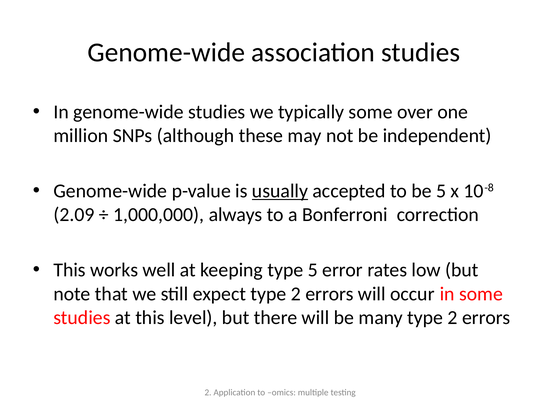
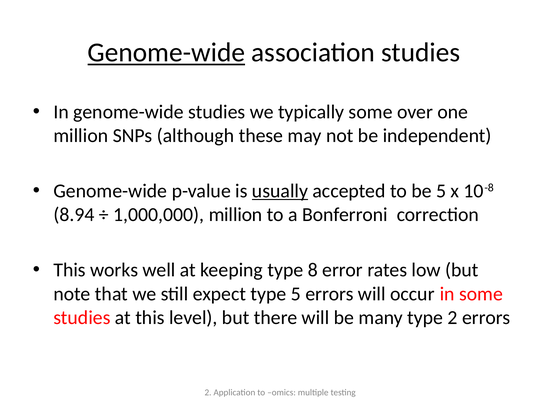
Genome-wide at (166, 53) underline: none -> present
2.09: 2.09 -> 8.94
1,000,000 always: always -> million
type 5: 5 -> 8
expect type 2: 2 -> 5
